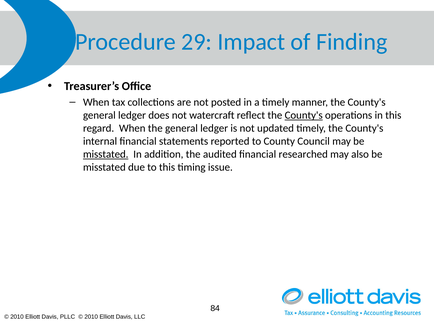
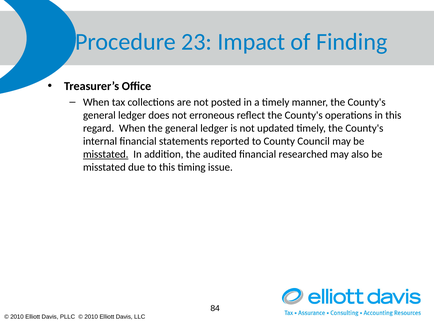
29: 29 -> 23
watercraft: watercraft -> erroneous
County's at (304, 115) underline: present -> none
